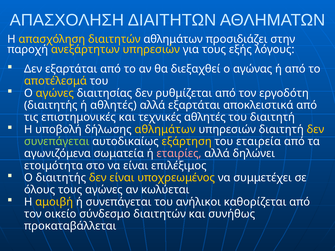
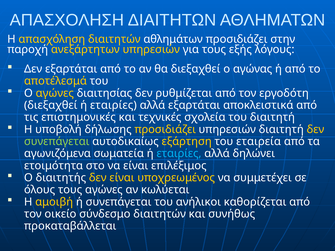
διαιτητής at (51, 105): διαιτητής -> διεξαχθεί
αθλητές at (113, 105): αθλητές -> εταιρίες
τεχνικές αθλητές: αθλητές -> σχολεία
δήλωσης αθλημάτων: αθλημάτων -> προσιδιάζει
εταιρίες at (179, 154) colour: pink -> light blue
